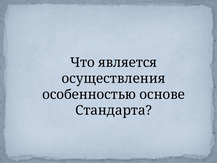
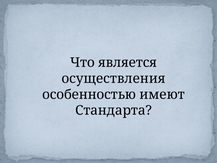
основе: основе -> имеют
